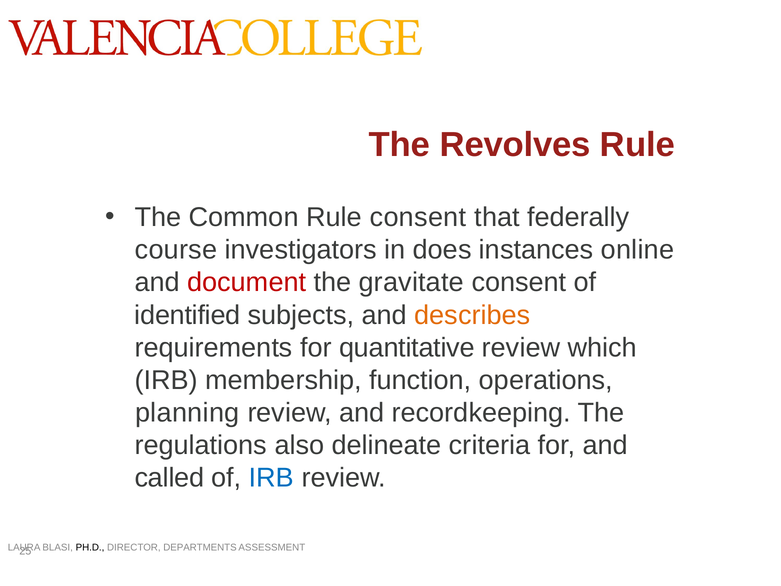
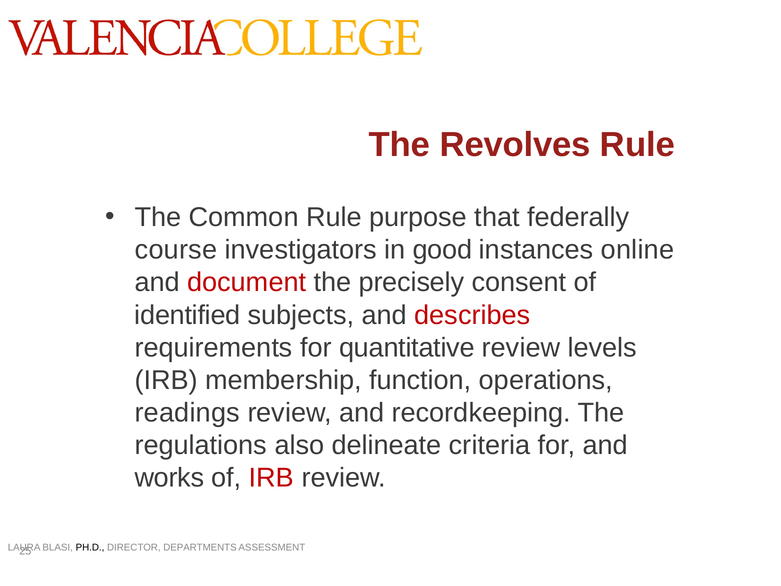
Rule consent: consent -> purpose
does: does -> good
gravitate: gravitate -> precisely
describes colour: orange -> red
which: which -> levels
planning: planning -> readings
called: called -> works
IRB at (271, 478) colour: blue -> red
